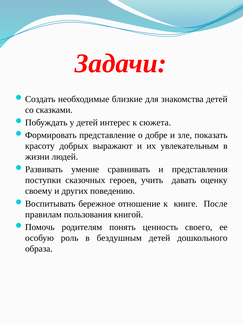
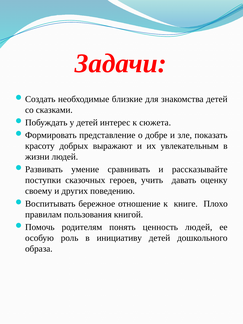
представления: представления -> рассказывайте
После: После -> Плохо
ценность своего: своего -> людей
бездушным: бездушным -> инициативу
